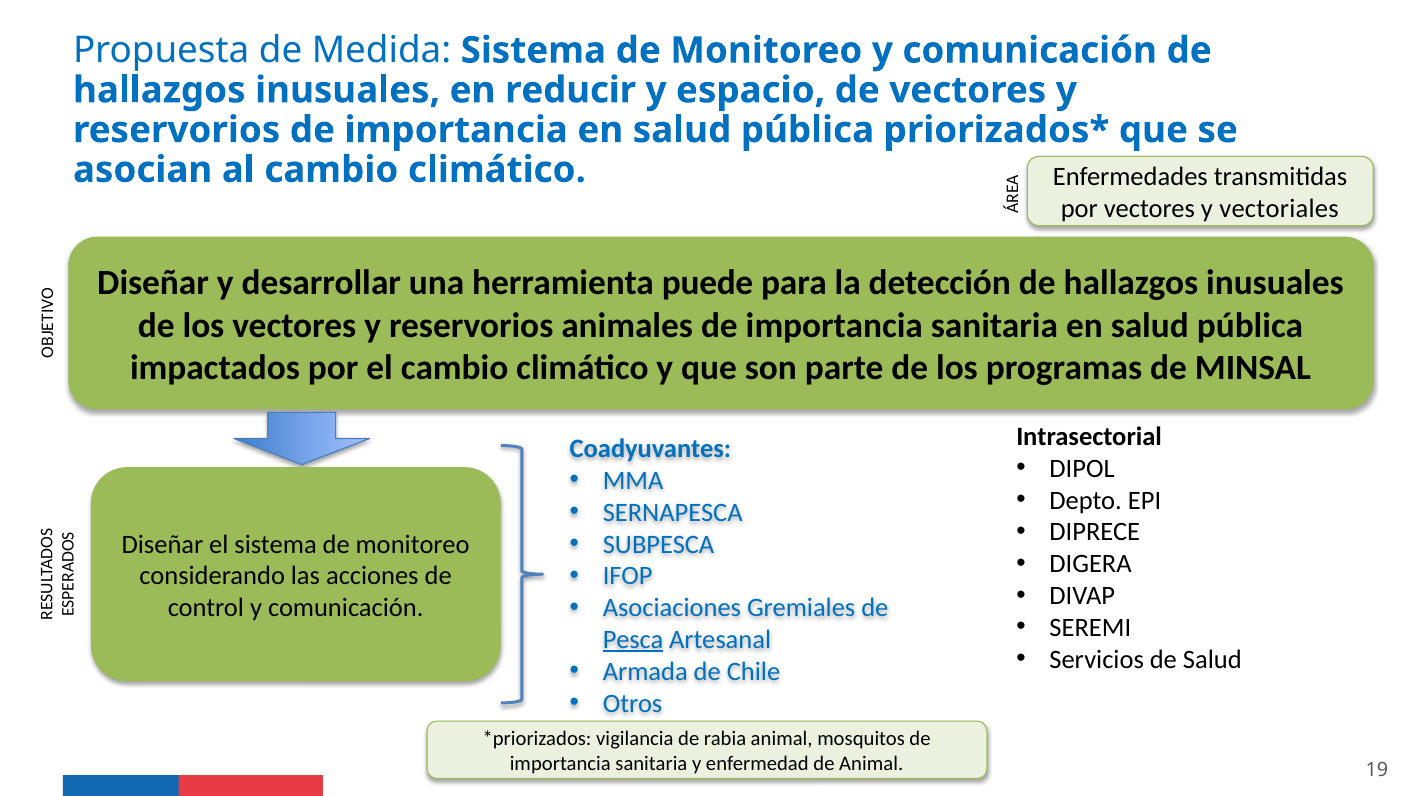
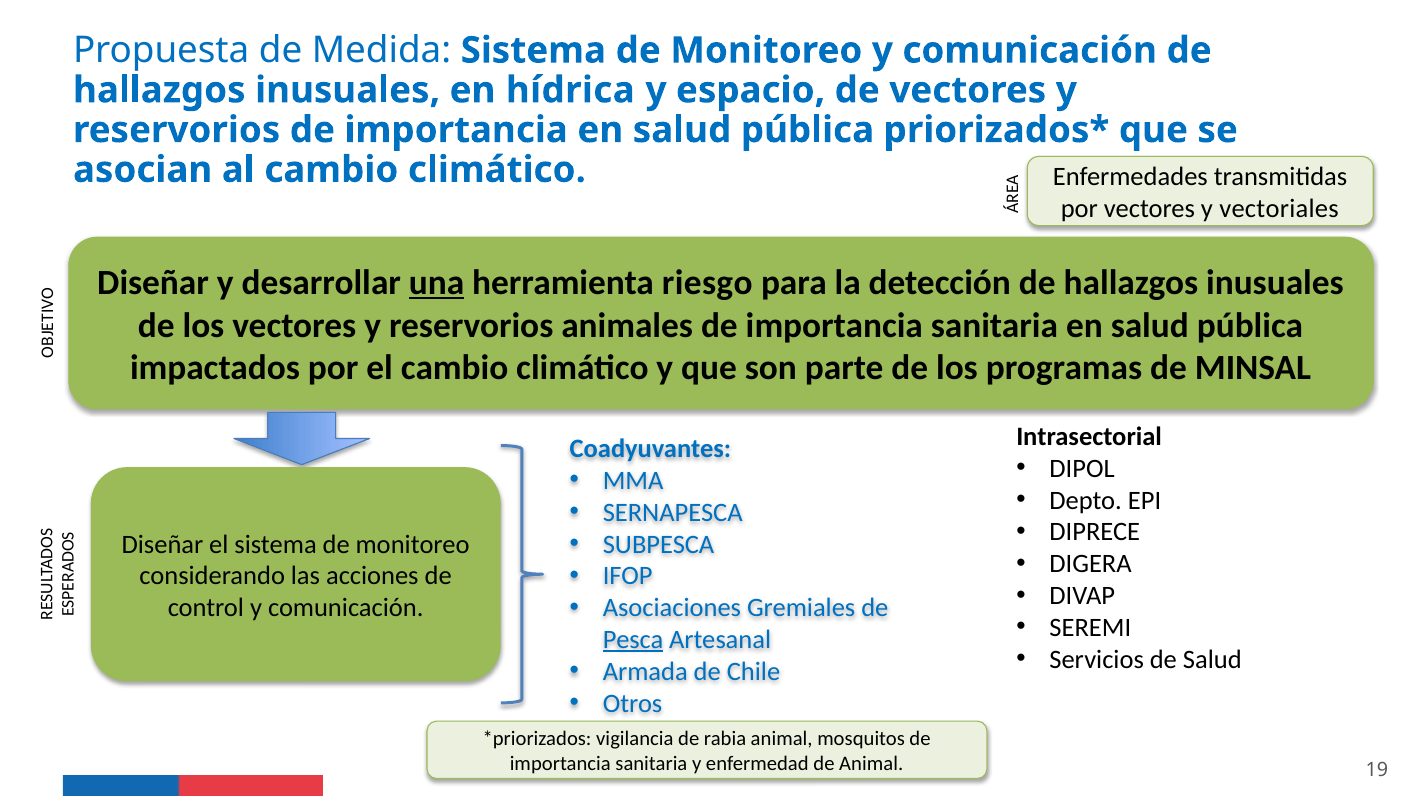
reducir: reducir -> hídrica
una underline: none -> present
puede: puede -> riesgo
